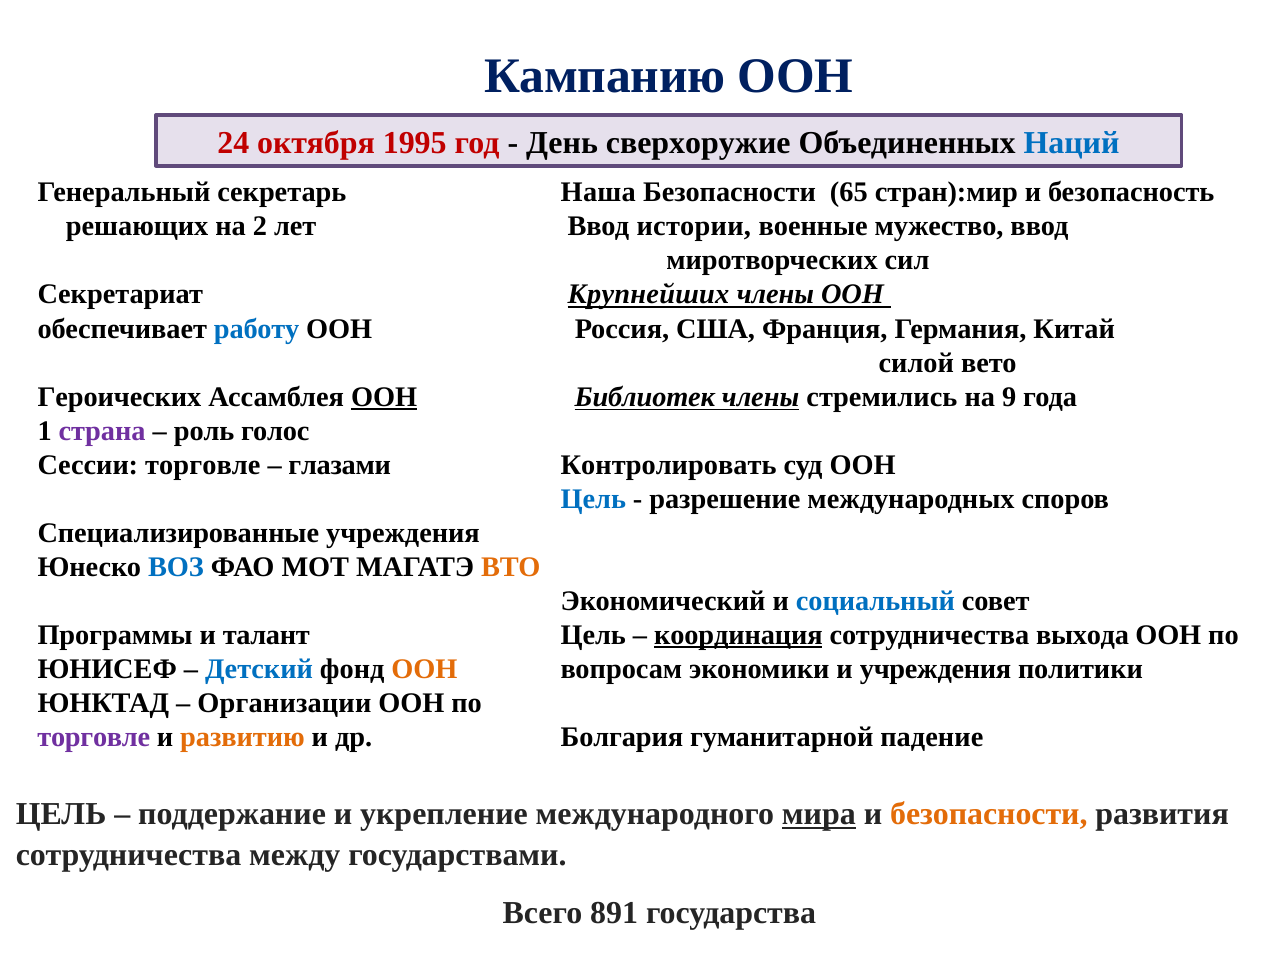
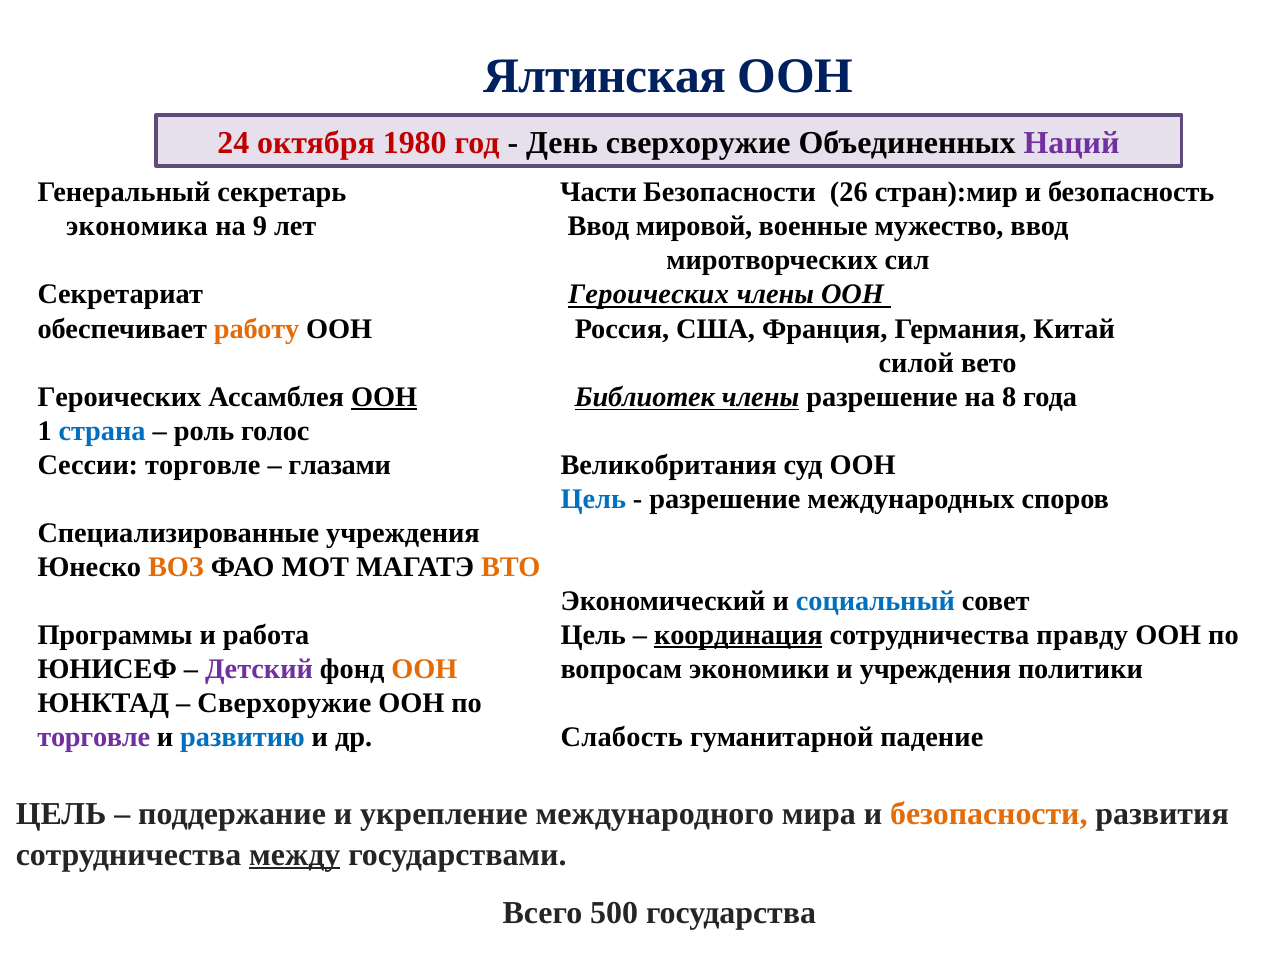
Кампанию: Кампанию -> Ялтинская
1995: 1995 -> 1980
Наций colour: blue -> purple
Наша: Наша -> Части
65: 65 -> 26
решающих: решающих -> экономика
2: 2 -> 9
истории: истории -> мировой
Крупнейших at (649, 295): Крупнейших -> Героических
работу colour: blue -> orange
члены стремились: стремились -> разрешение
9: 9 -> 8
страна colour: purple -> blue
Контролировать: Контролировать -> Великобритания
ВОЗ colour: blue -> orange
талант: талант -> работа
выхода: выхода -> правду
Детский colour: blue -> purple
Организации at (284, 703): Организации -> Сверхоружие
развитию colour: orange -> blue
Болгария: Болгария -> Слабость
мира underline: present -> none
между underline: none -> present
891: 891 -> 500
